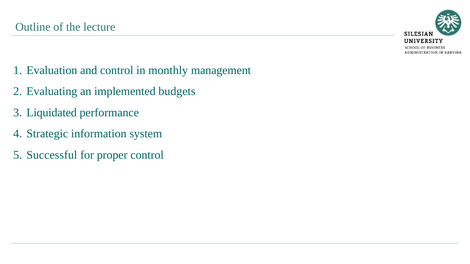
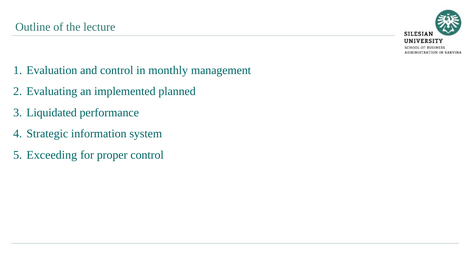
budgets: budgets -> planned
Successful: Successful -> Exceeding
